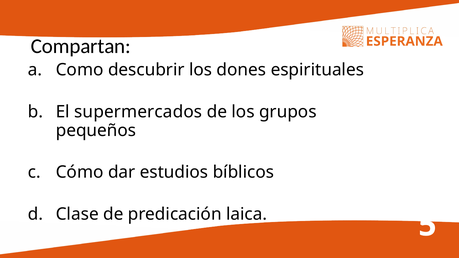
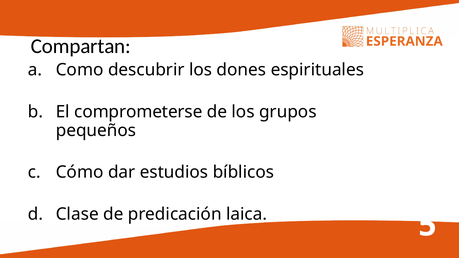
supermercados: supermercados -> comprometerse
